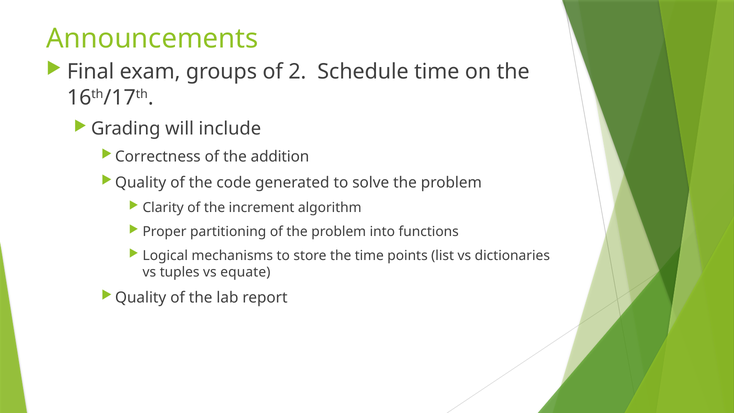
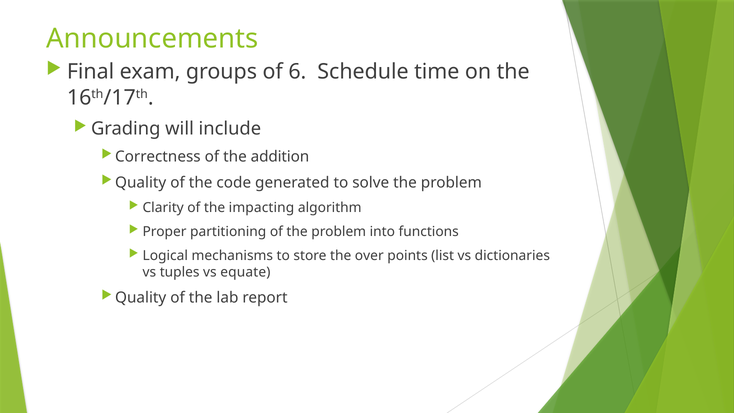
2: 2 -> 6
increment: increment -> impacting
the time: time -> over
